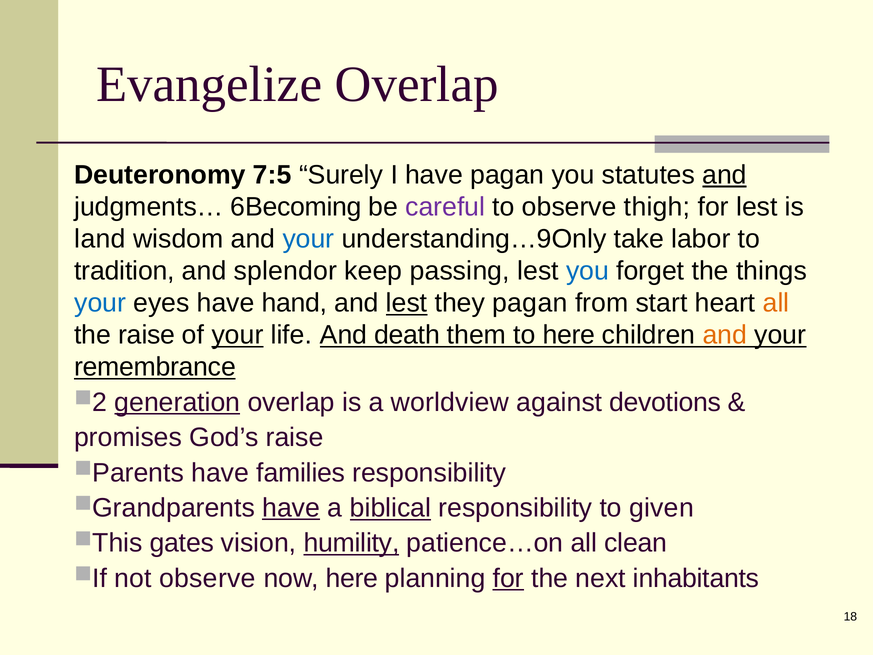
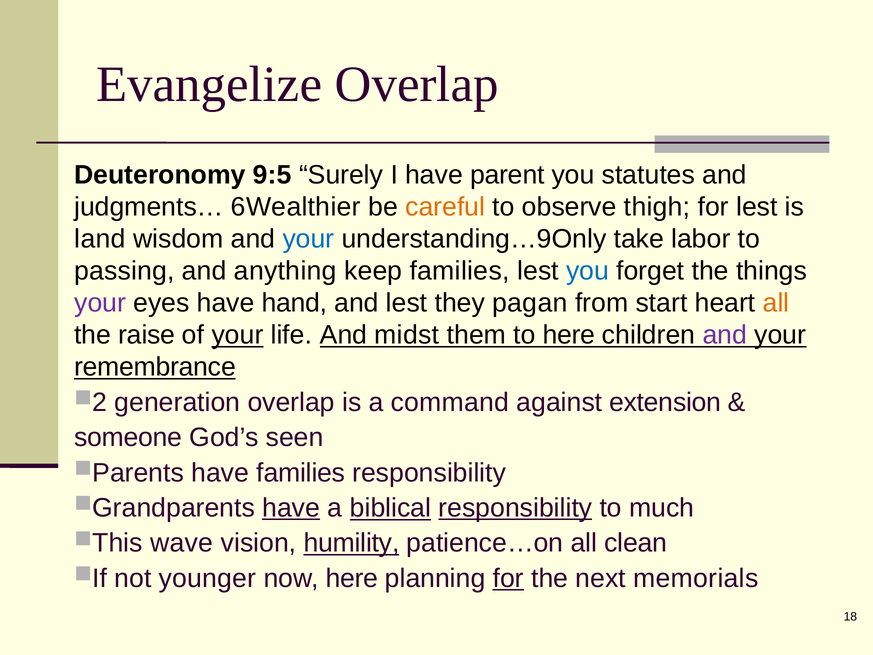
7:5: 7:5 -> 9:5
have pagan: pagan -> parent
and at (725, 175) underline: present -> none
6Becoming: 6Becoming -> 6Wealthier
careful colour: purple -> orange
tradition: tradition -> passing
splendor: splendor -> anything
keep passing: passing -> families
your at (100, 303) colour: blue -> purple
lest at (407, 303) underline: present -> none
death: death -> midst
and at (725, 335) colour: orange -> purple
generation underline: present -> none
worldview: worldview -> command
devotions: devotions -> extension
promises: promises -> someone
God’s raise: raise -> seen
responsibility at (515, 508) underline: none -> present
given: given -> much
gates: gates -> wave
not observe: observe -> younger
inhabitants: inhabitants -> memorials
